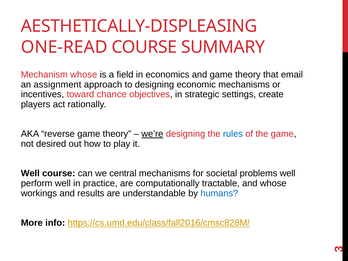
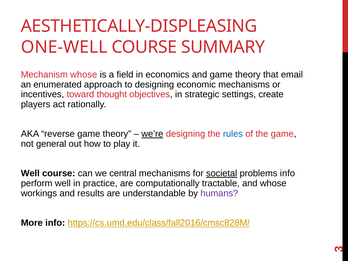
ONE-READ: ONE-READ -> ONE-WELL
assignment: assignment -> enumerated
chance: chance -> thought
desired: desired -> general
societal underline: none -> present
problems well: well -> info
humans colour: blue -> purple
